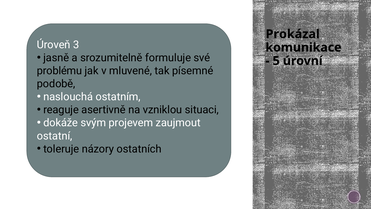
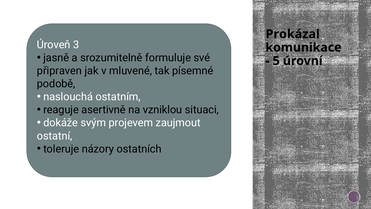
problému: problému -> připraven
